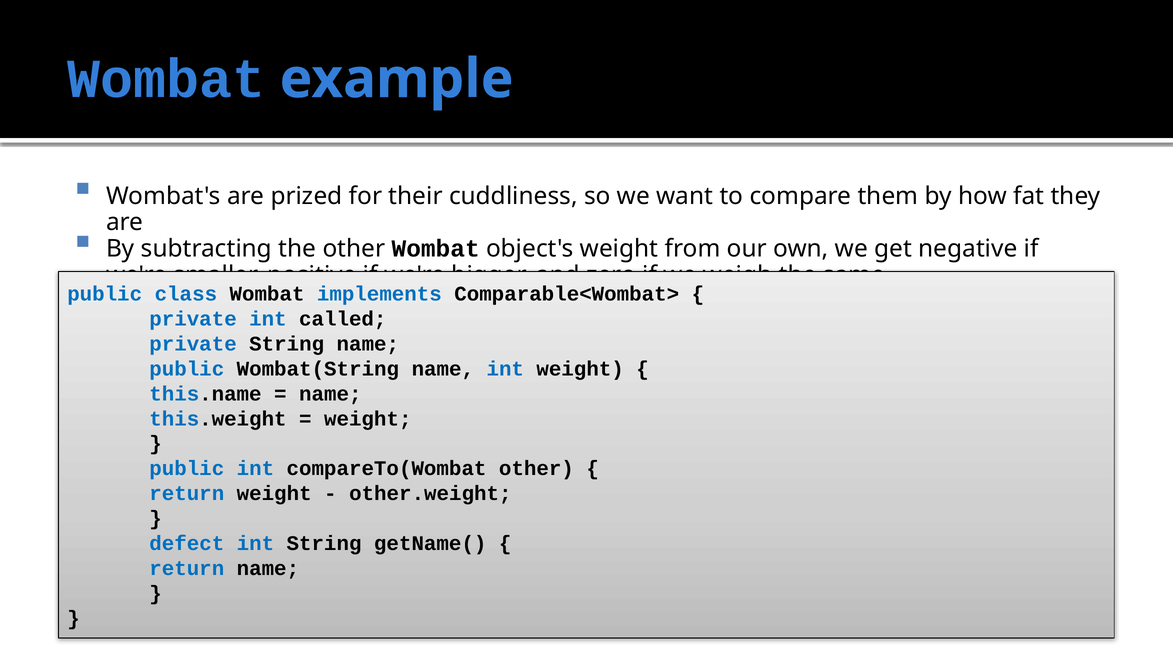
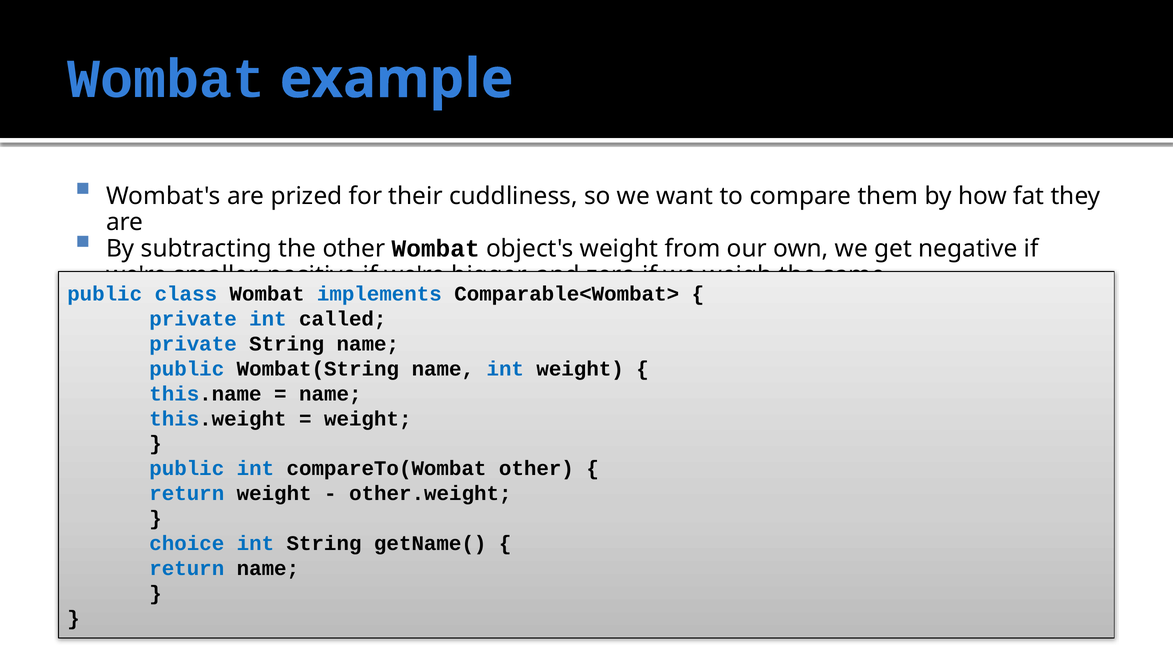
defect: defect -> choice
